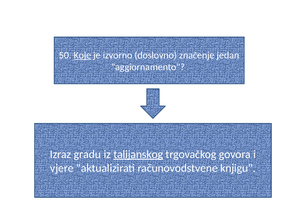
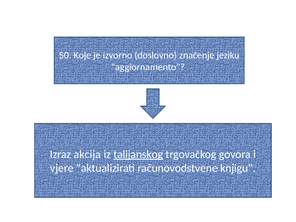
Koje underline: present -> none
jedan: jedan -> jeziku
gradu: gradu -> akcija
